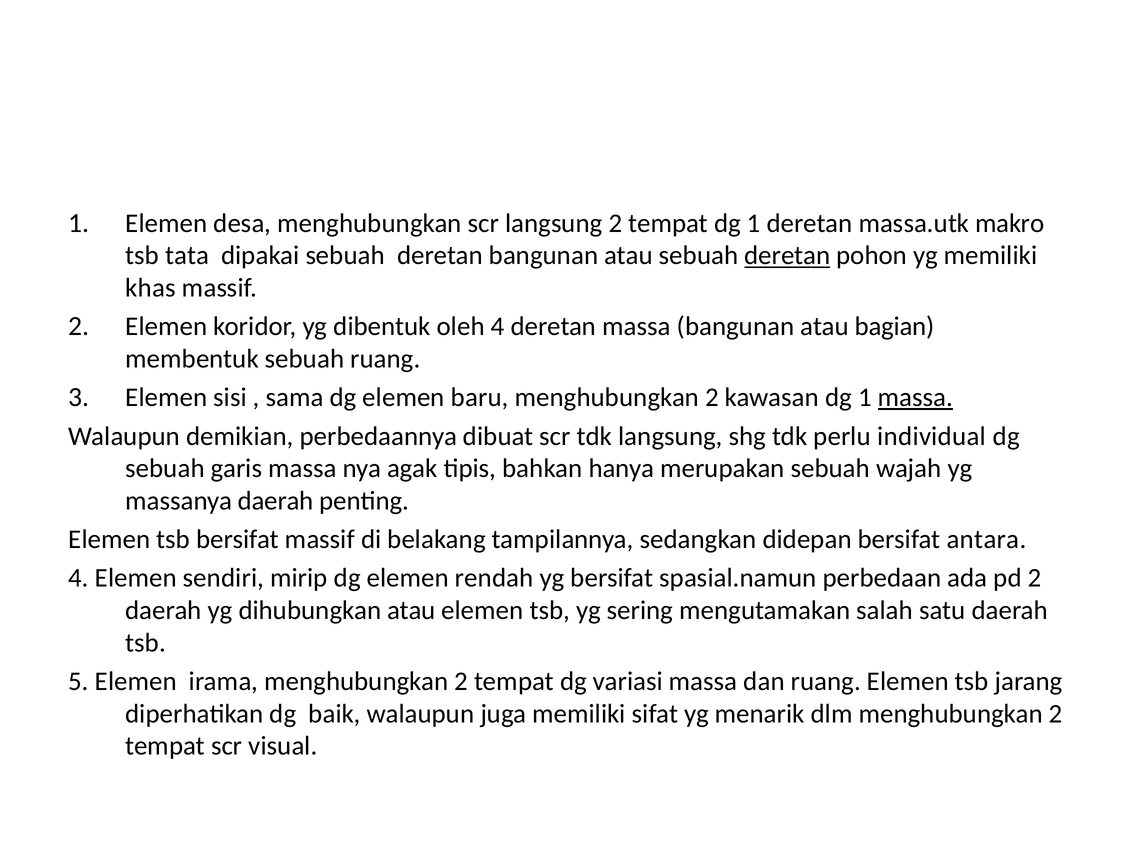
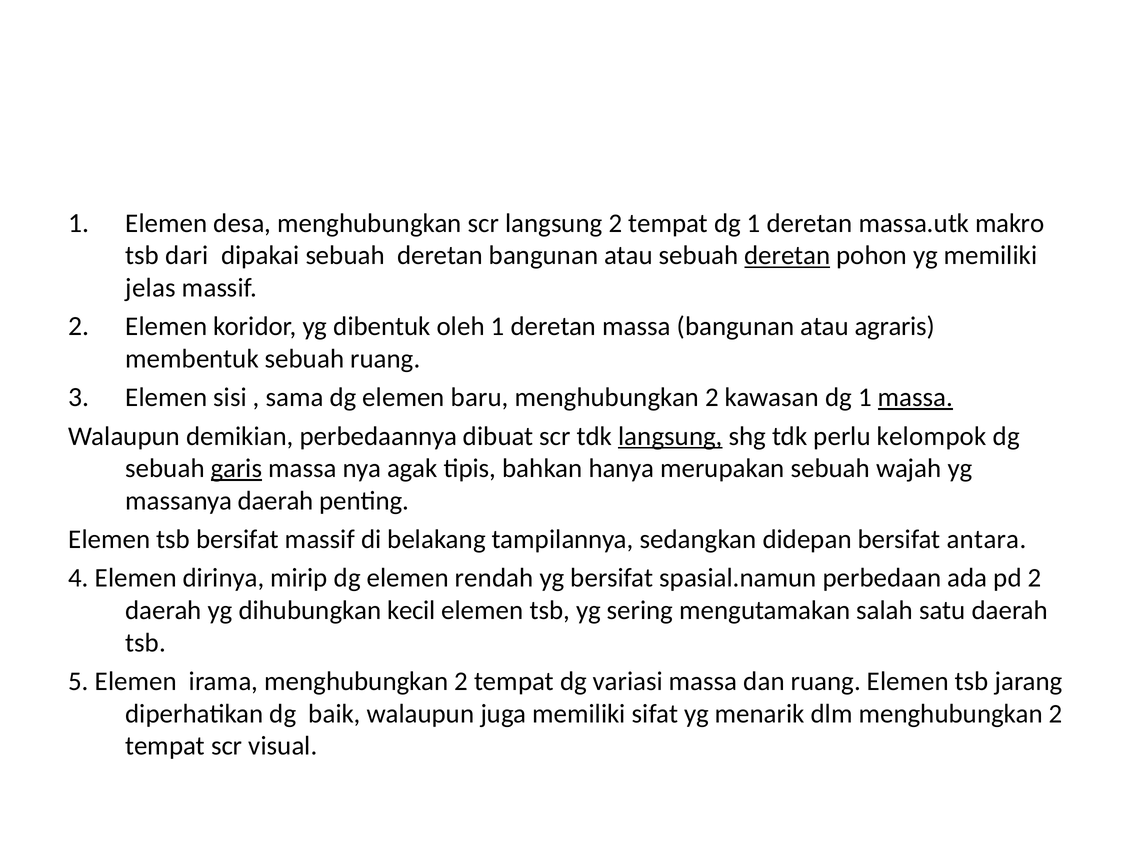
tata: tata -> dari
khas: khas -> jelas
oleh 4: 4 -> 1
bagian: bagian -> agraris
langsung at (670, 436) underline: none -> present
individual: individual -> kelompok
garis underline: none -> present
sendiri: sendiri -> dirinya
dihubungkan atau: atau -> kecil
